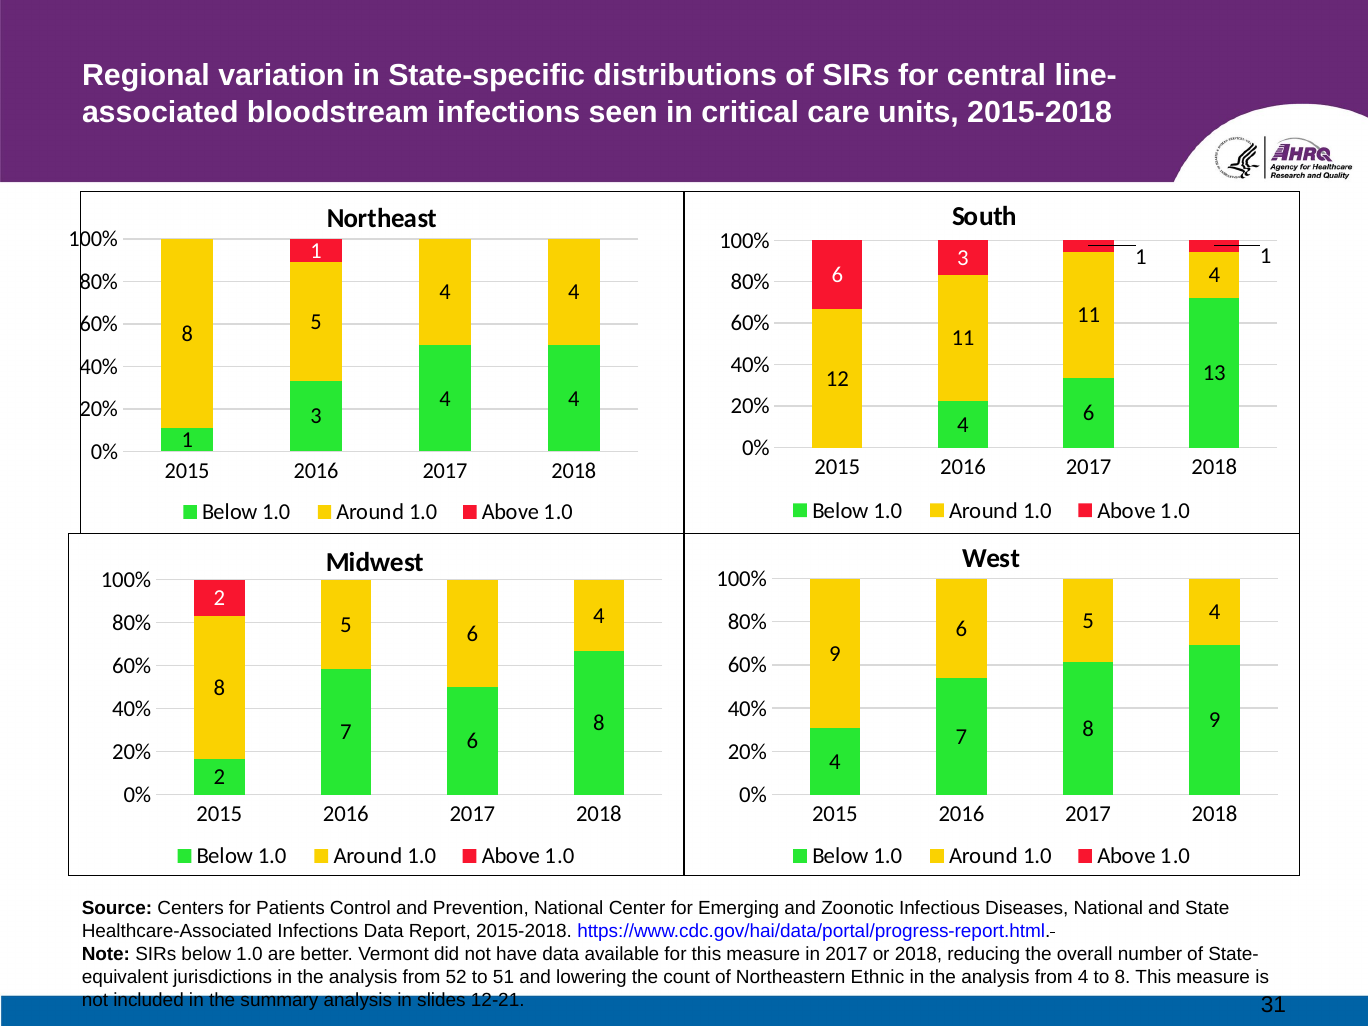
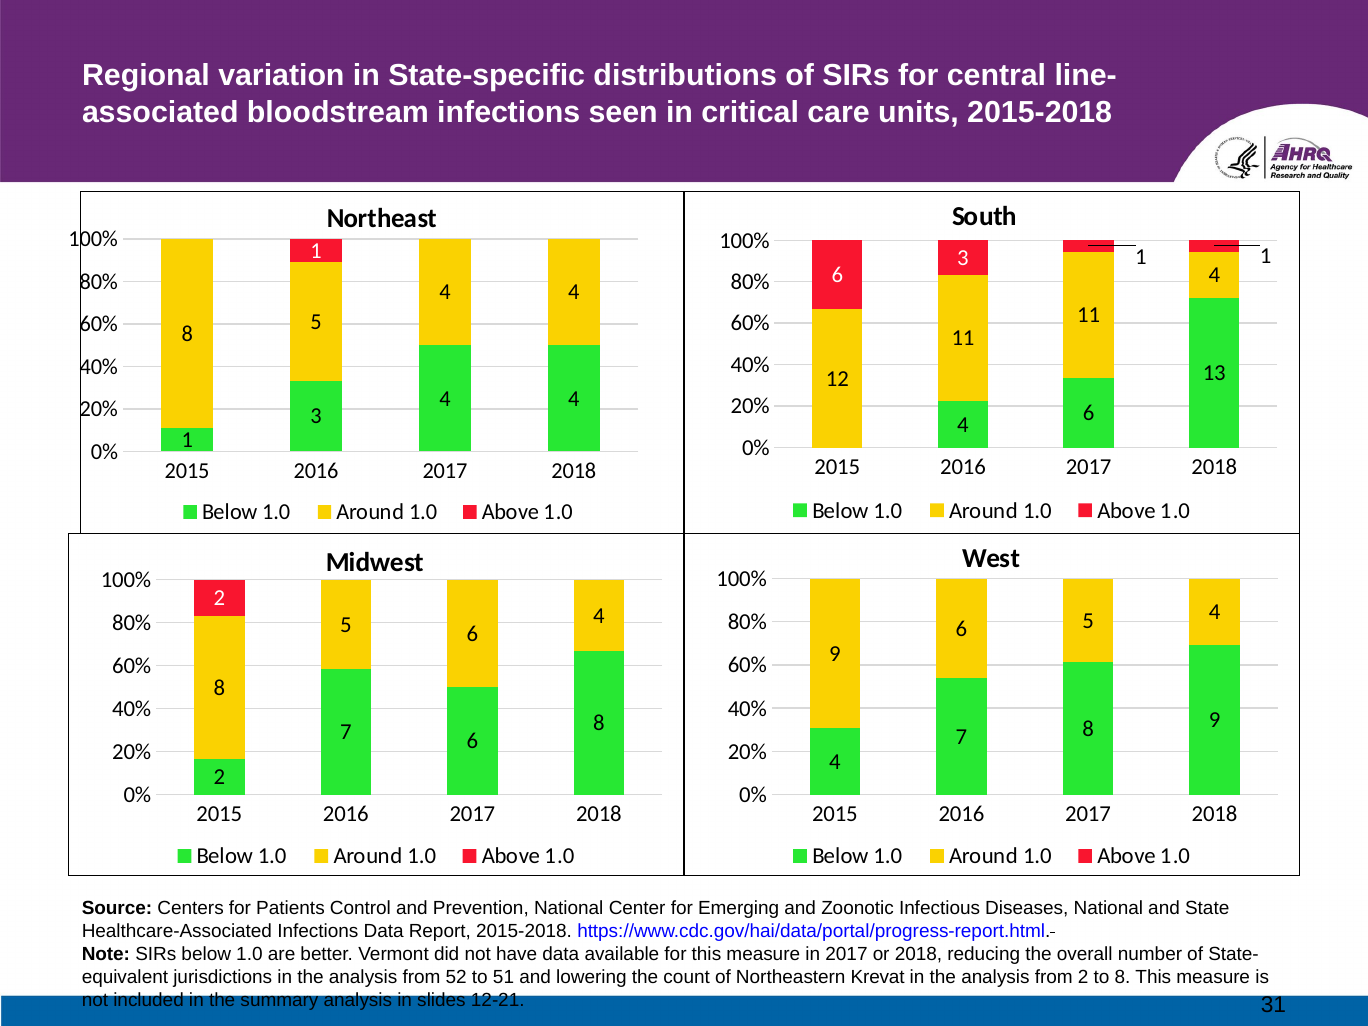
Ethnic: Ethnic -> Krevat
from 4: 4 -> 2
